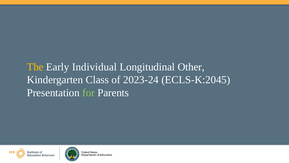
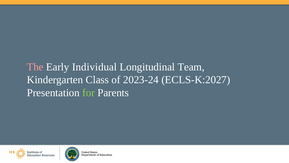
The colour: yellow -> pink
Other: Other -> Team
ECLS-K:2045: ECLS-K:2045 -> ECLS-K:2027
